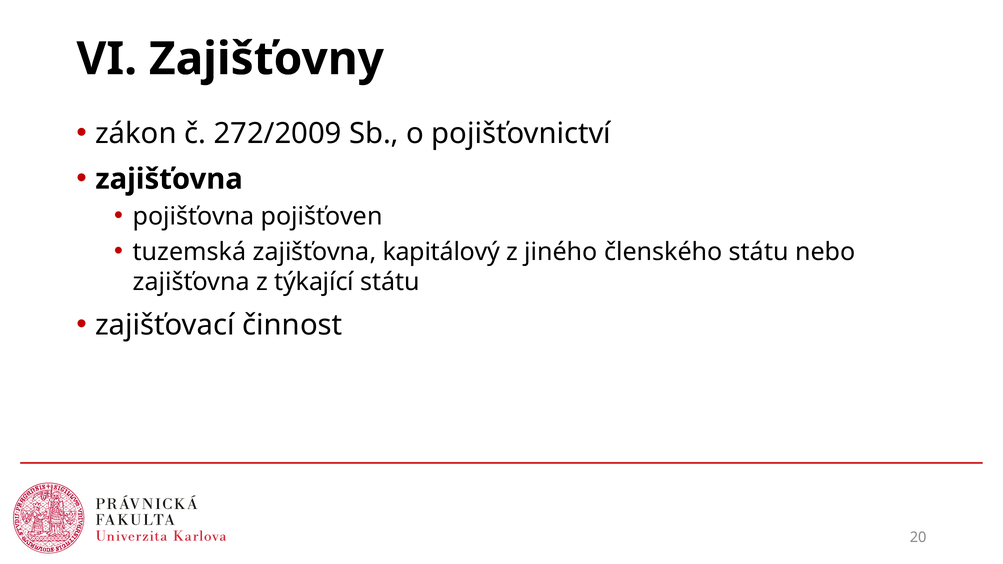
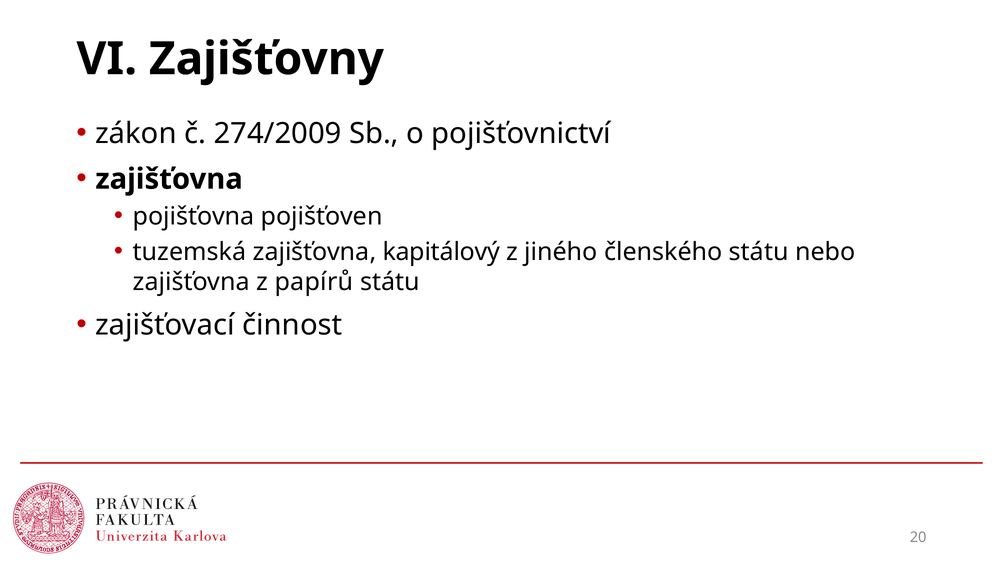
272/2009: 272/2009 -> 274/2009
týkající: týkající -> papírů
